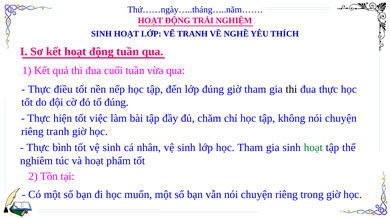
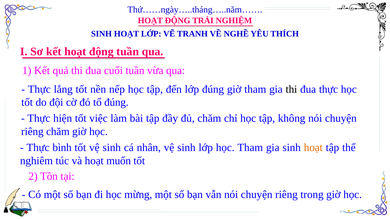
điều: điều -> lắng
riêng tranh: tranh -> chăm
hoạt at (313, 148) colour: green -> orange
phẩm: phẩm -> muốn
muốn: muốn -> mừng
